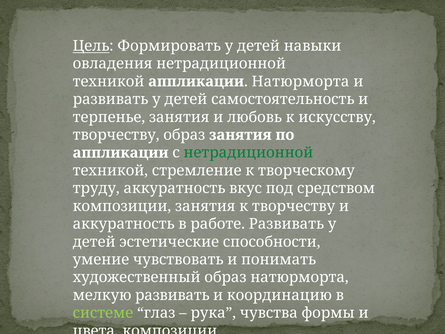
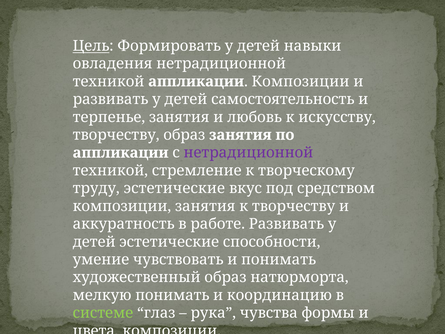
аппликации Натюрморта: Натюрморта -> Композиции
нетрадиционной at (248, 153) colour: green -> purple
труду аккуратность: аккуратность -> эстетические
мелкую развивать: развивать -> понимать
